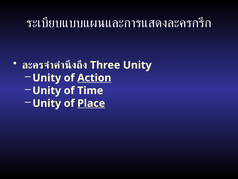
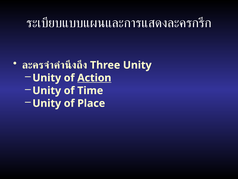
Place underline: present -> none
